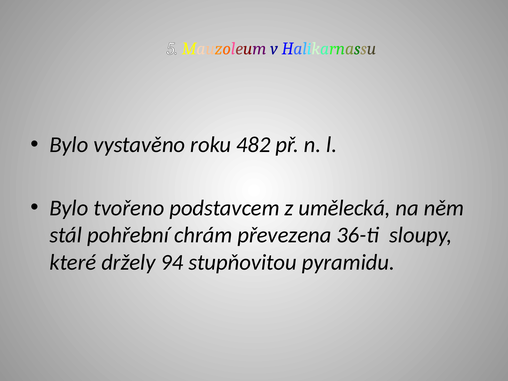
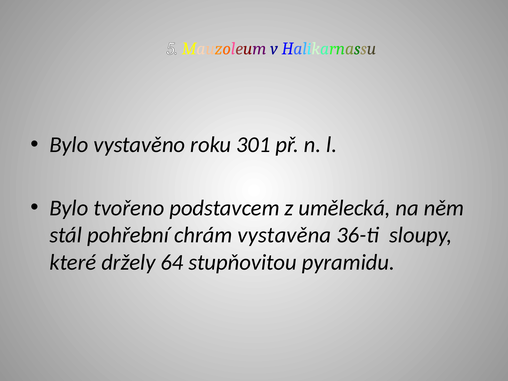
482: 482 -> 301
převezena: převezena -> vystavěna
94: 94 -> 64
